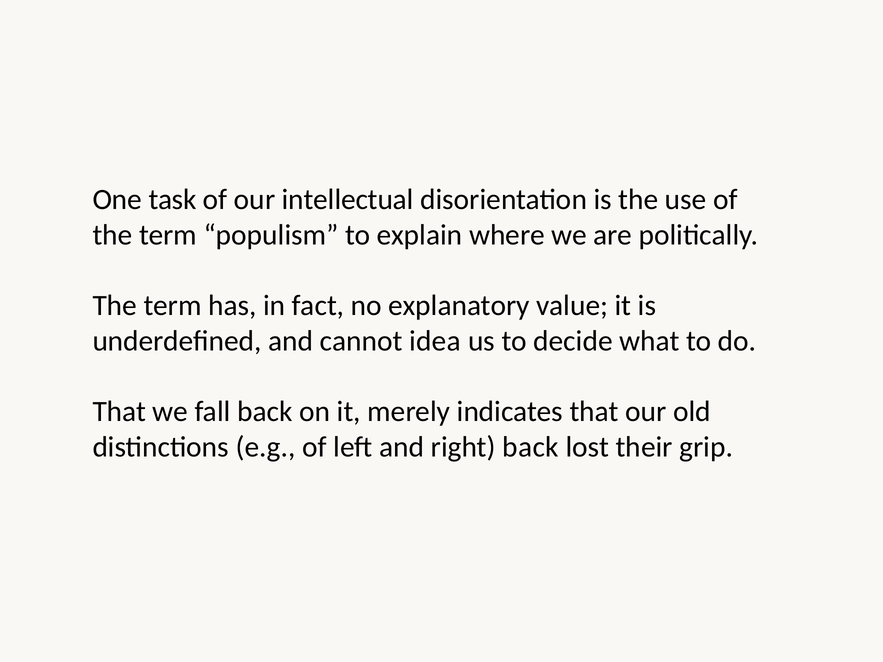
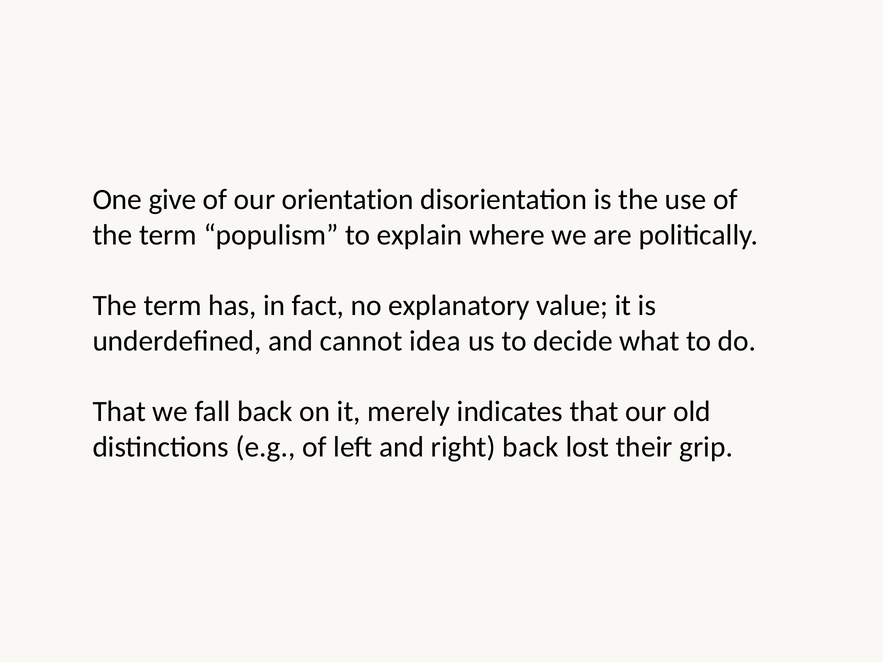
task: task -> give
intellectual: intellectual -> orientation
